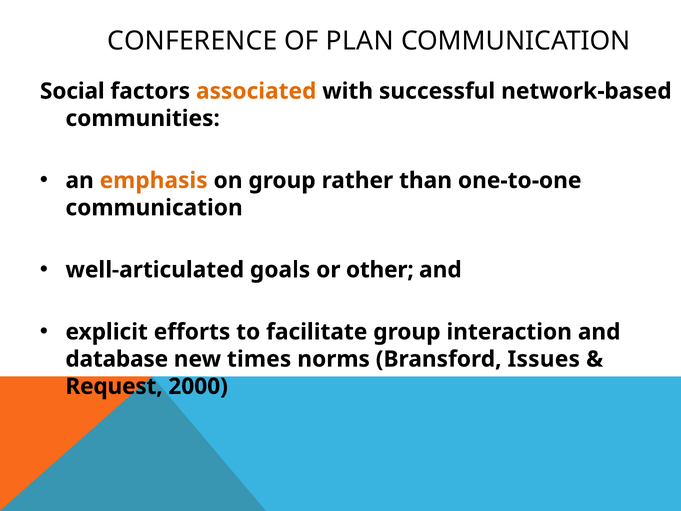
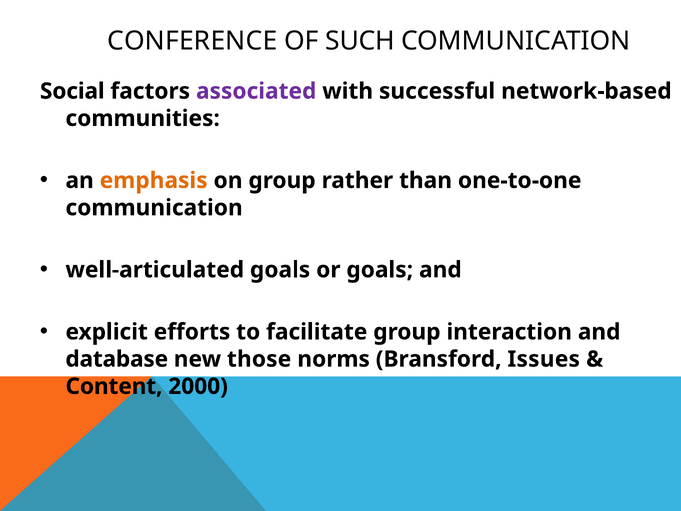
PLAN: PLAN -> SUCH
associated colour: orange -> purple
or other: other -> goals
times: times -> those
Request: Request -> Content
